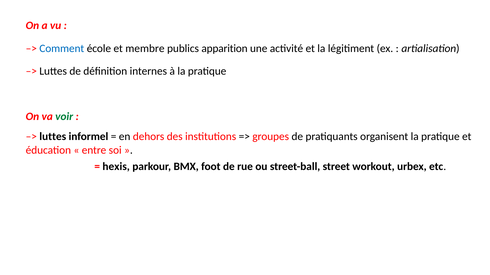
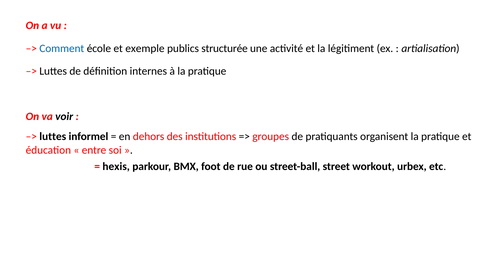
membre: membre -> exemple
apparition: apparition -> structurée
voir colour: green -> black
